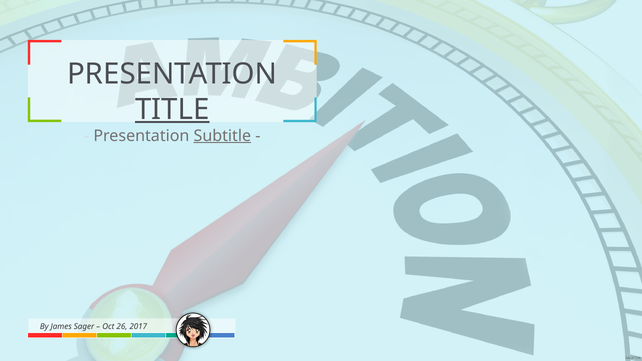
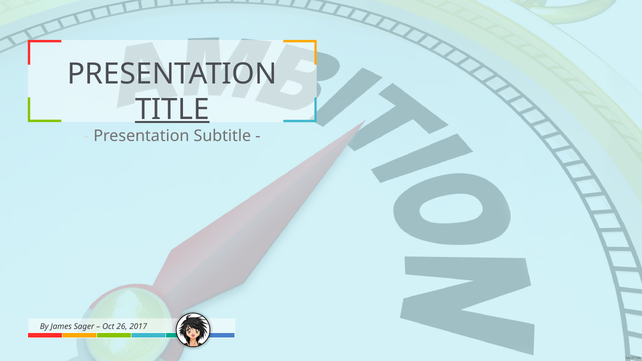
Subtitle underline: present -> none
